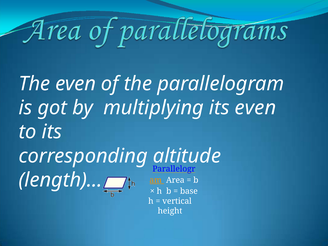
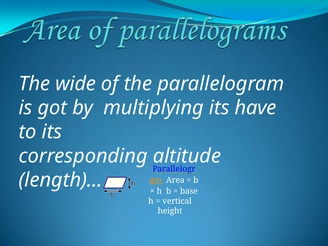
The even: even -> wide
its even: even -> have
